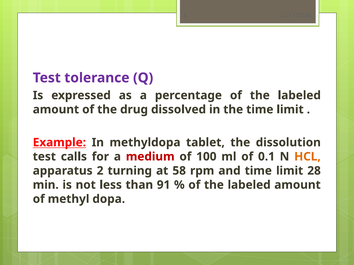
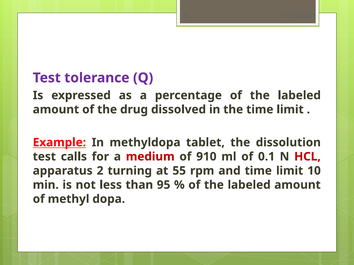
100: 100 -> 910
HCL colour: orange -> red
58: 58 -> 55
28: 28 -> 10
91: 91 -> 95
